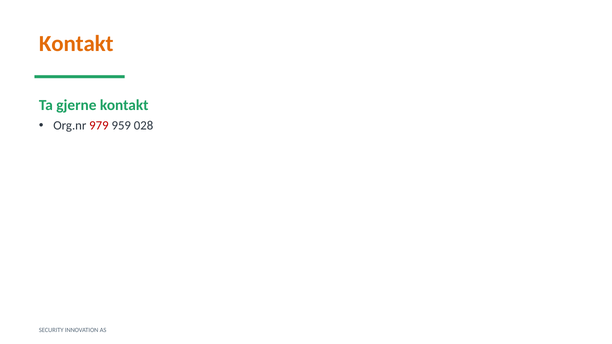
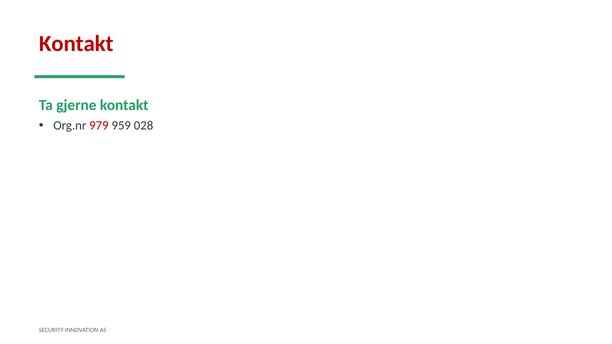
Kontakt at (76, 44) colour: orange -> red
